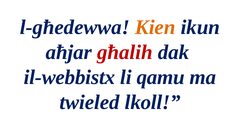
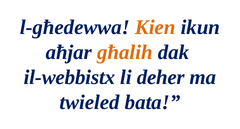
għalih colour: red -> orange
qamu: qamu -> deher
lkoll: lkoll -> bata
